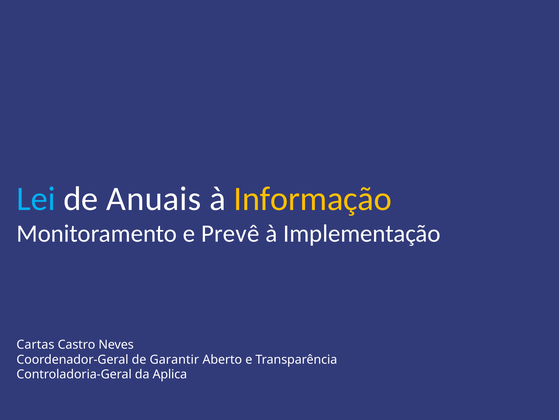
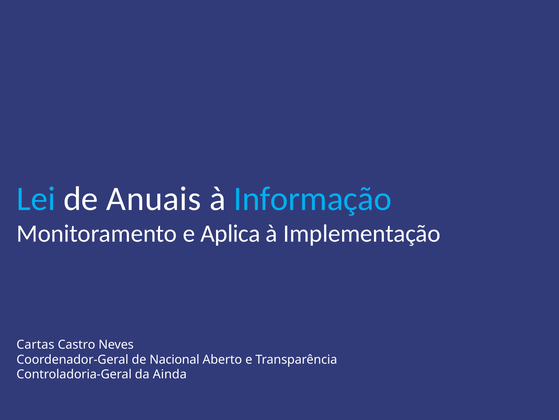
Informação colour: yellow -> light blue
Prevê: Prevê -> Aplica
Garantir: Garantir -> Nacional
Aplica: Aplica -> Ainda
